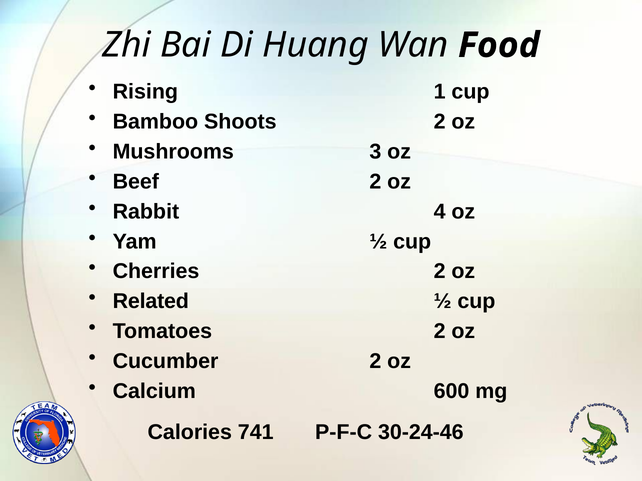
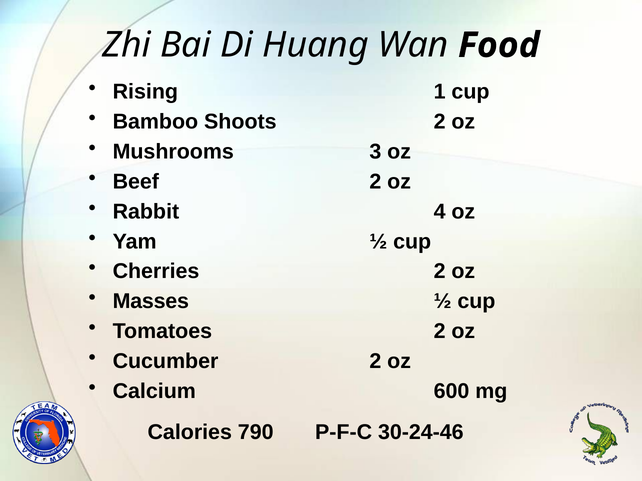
Related: Related -> Masses
741: 741 -> 790
